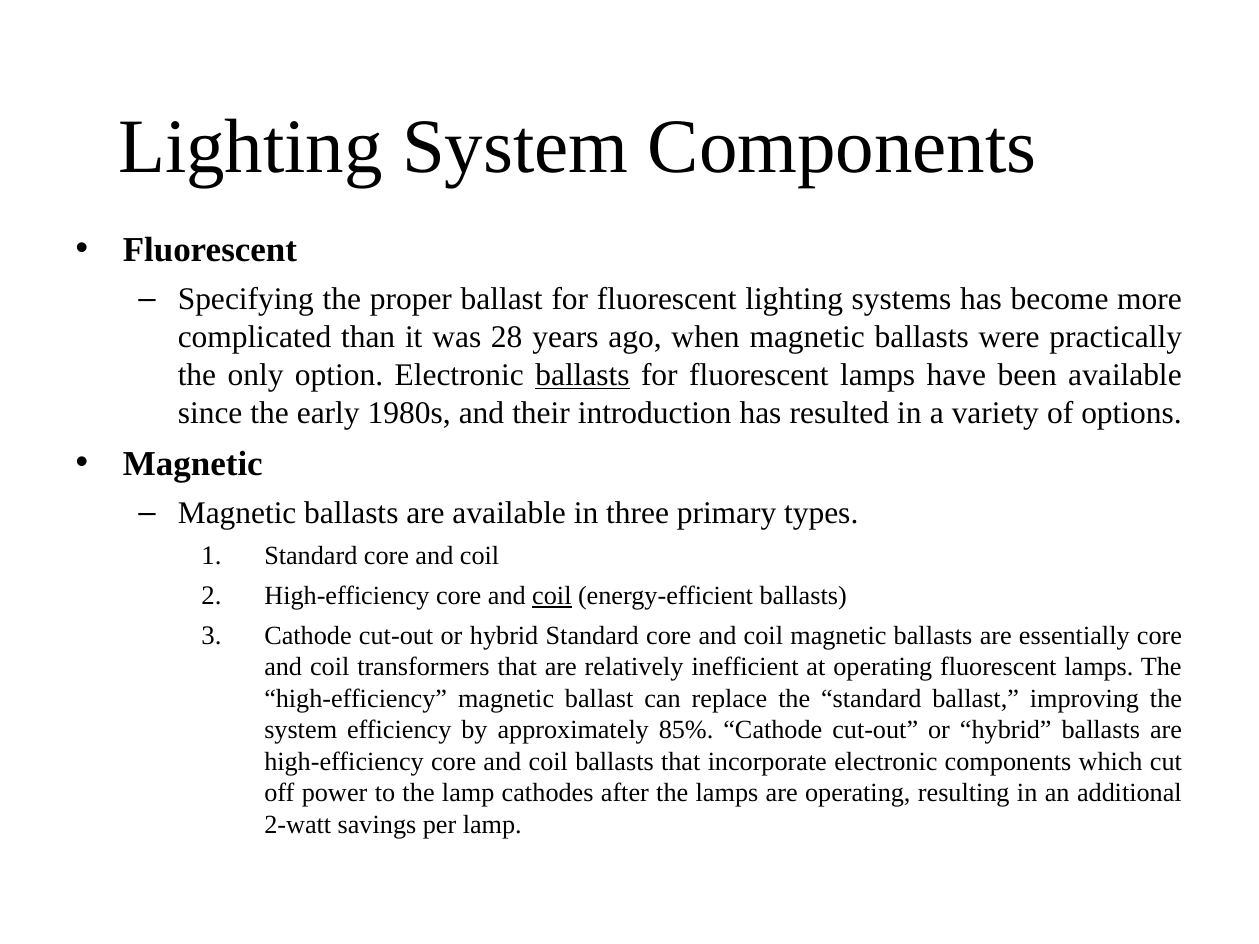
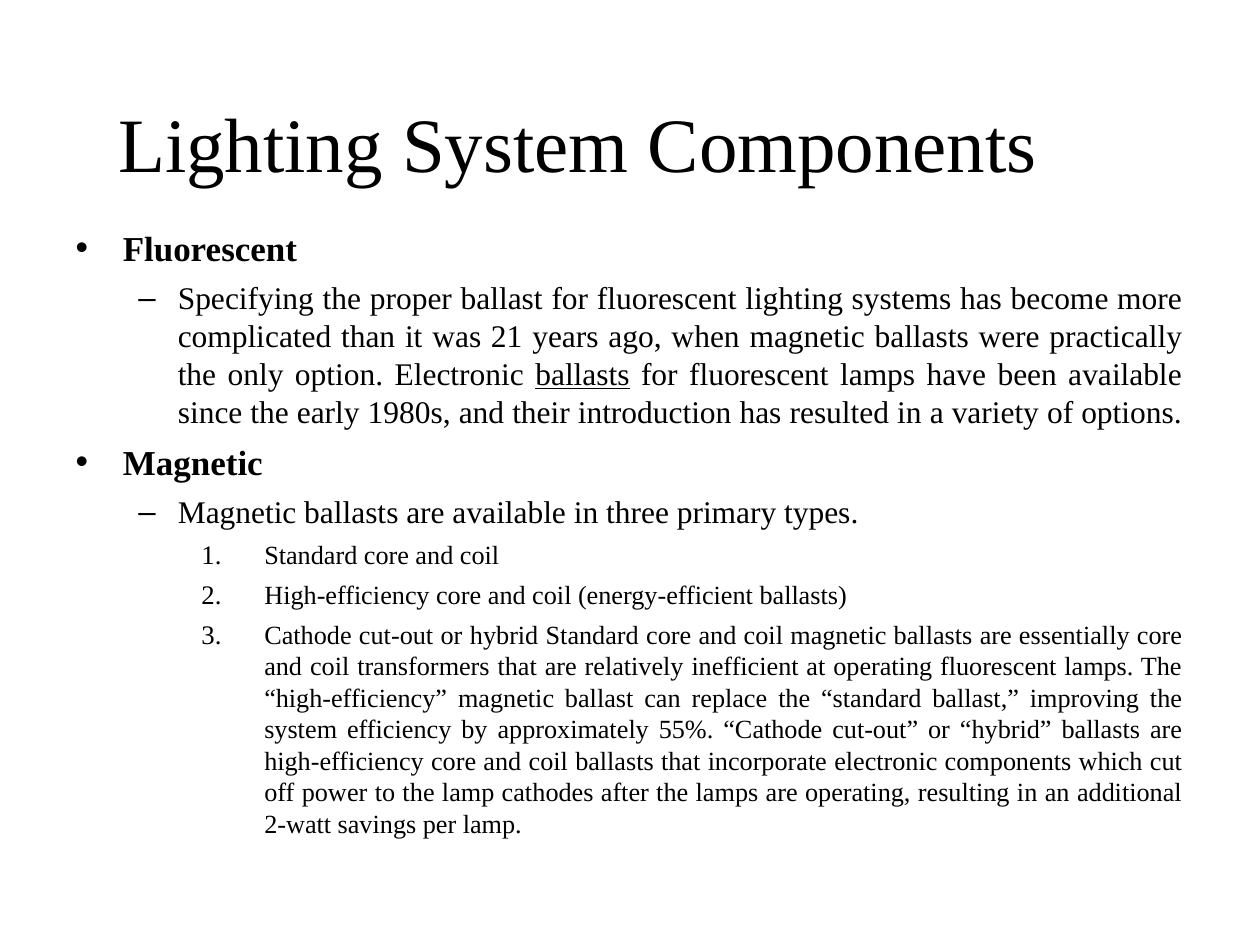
28: 28 -> 21
coil at (552, 596) underline: present -> none
85%: 85% -> 55%
